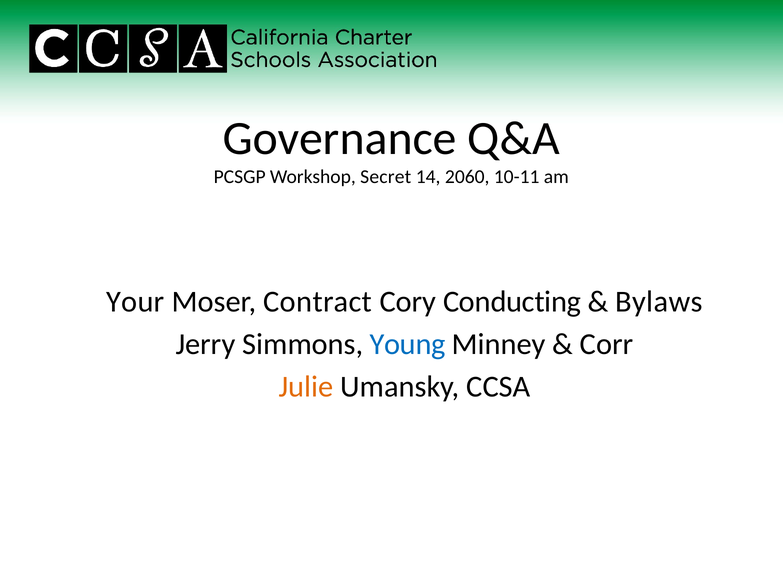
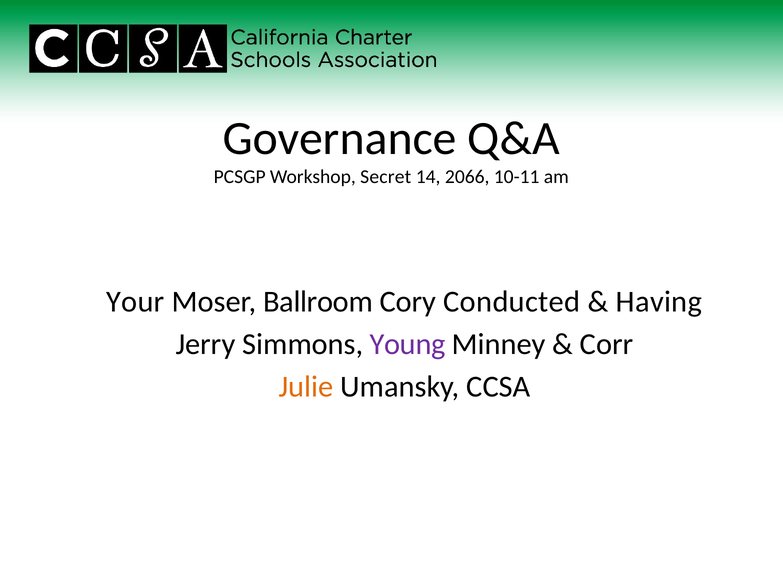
2060: 2060 -> 2066
Contract: Contract -> Ballroom
Conducting: Conducting -> Conducted
Bylaws: Bylaws -> Having
Young colour: blue -> purple
